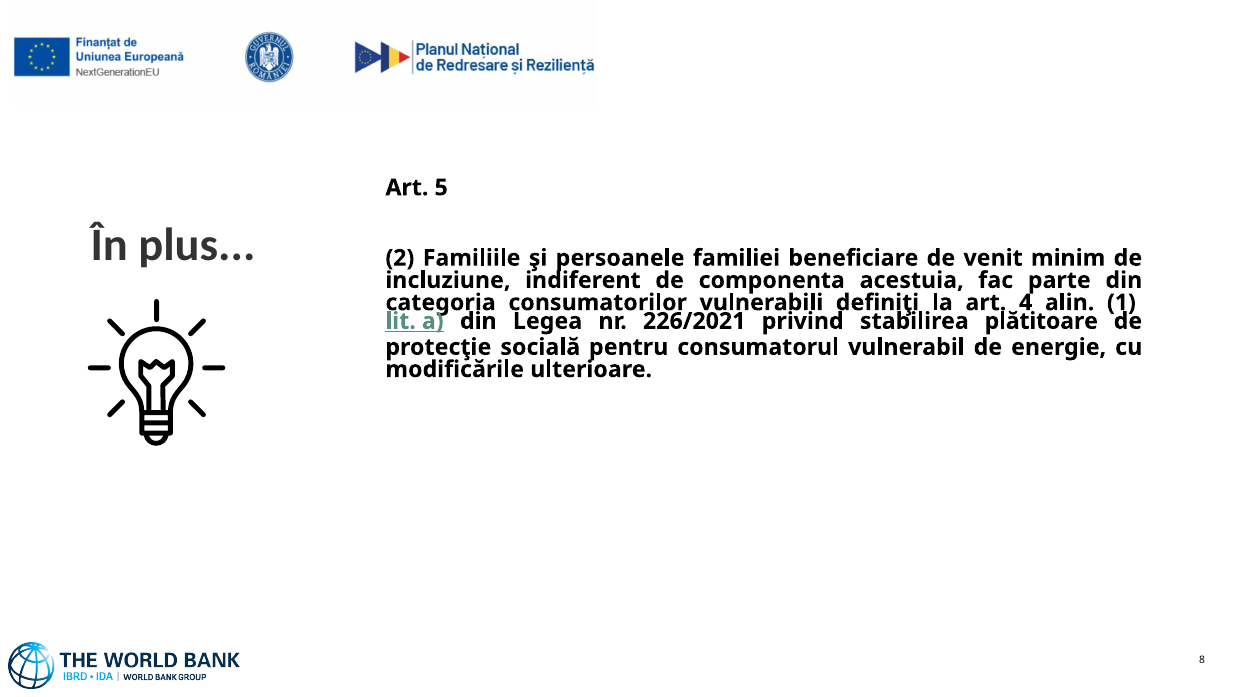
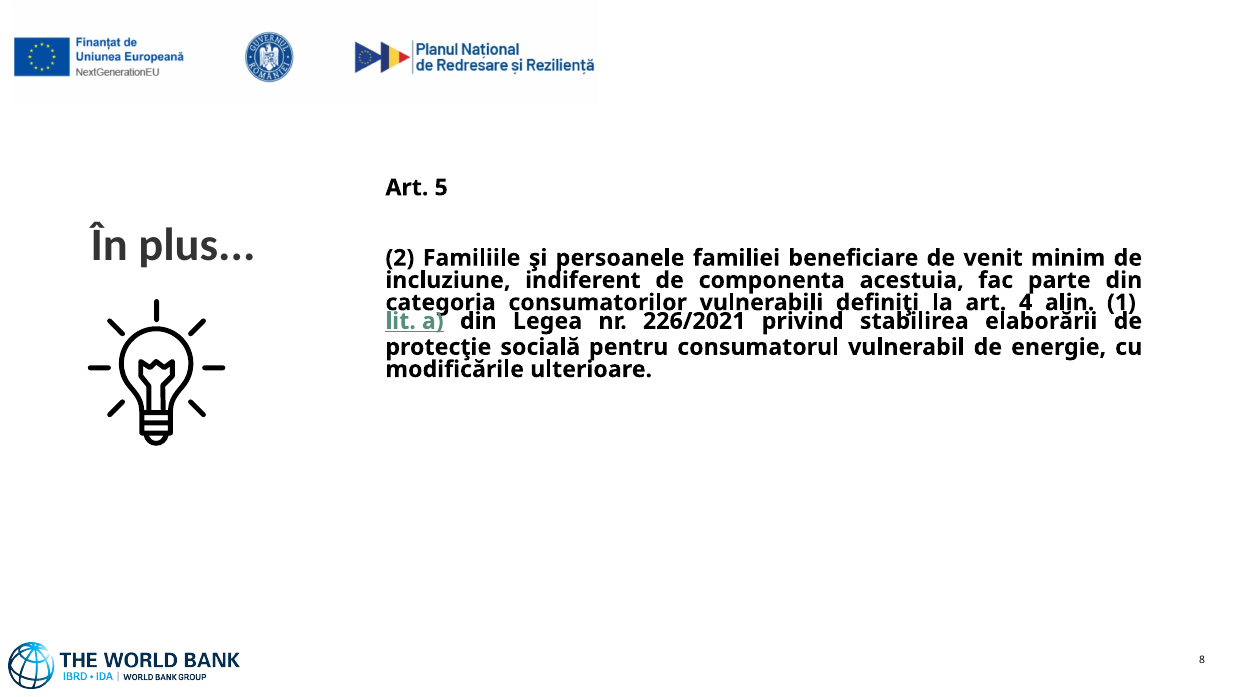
plătitoare: plătitoare -> elaborării
